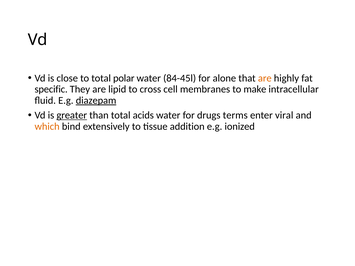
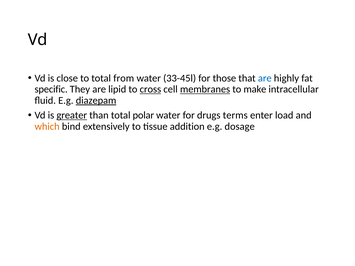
polar: polar -> from
84-45l: 84-45l -> 33-45l
alone: alone -> those
are at (265, 78) colour: orange -> blue
cross underline: none -> present
membranes underline: none -> present
acids: acids -> polar
viral: viral -> load
ionized: ionized -> dosage
